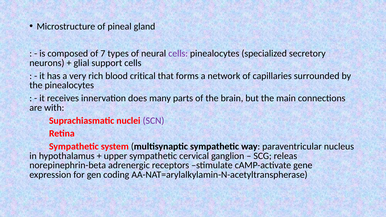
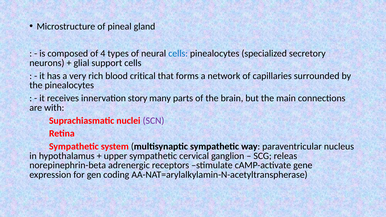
7: 7 -> 4
cells at (178, 54) colour: purple -> blue
does: does -> story
